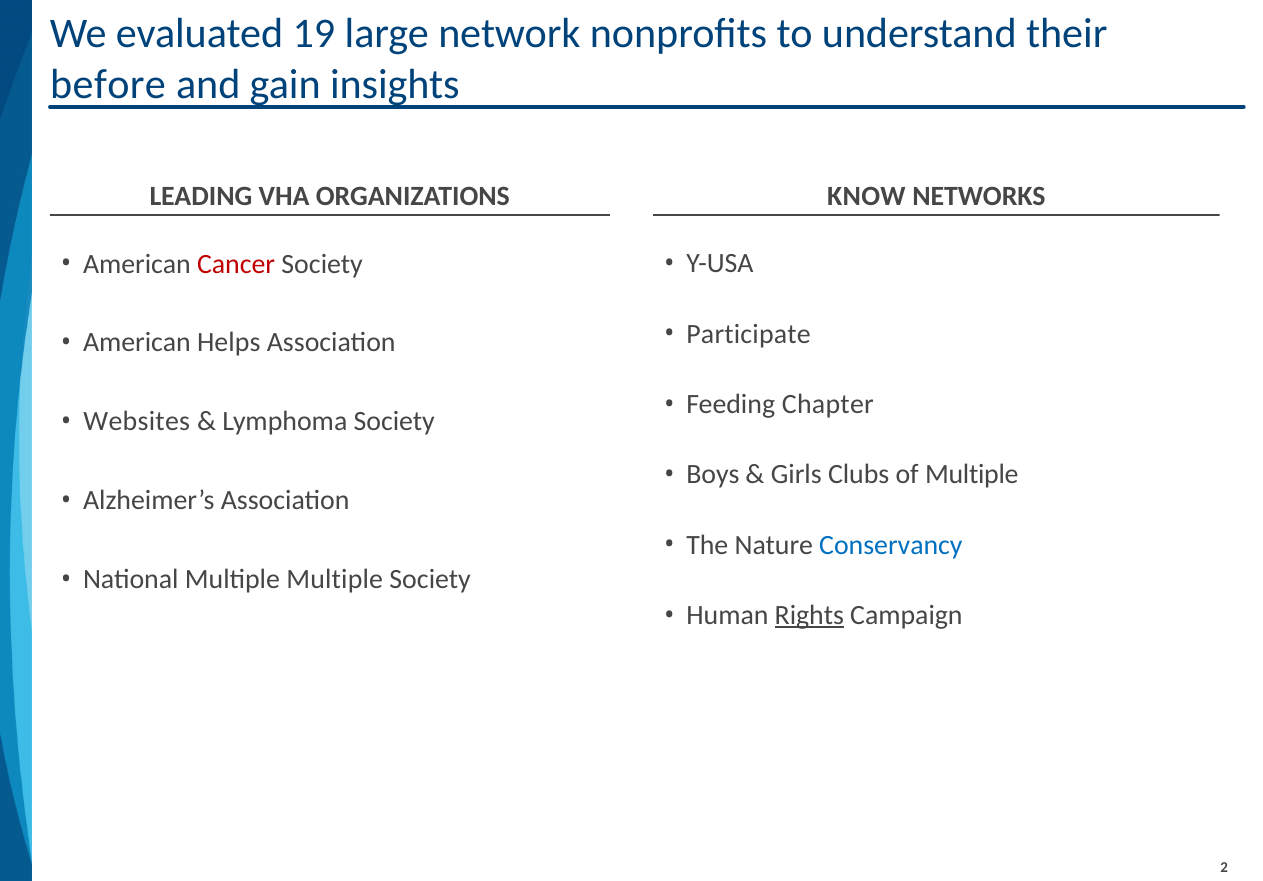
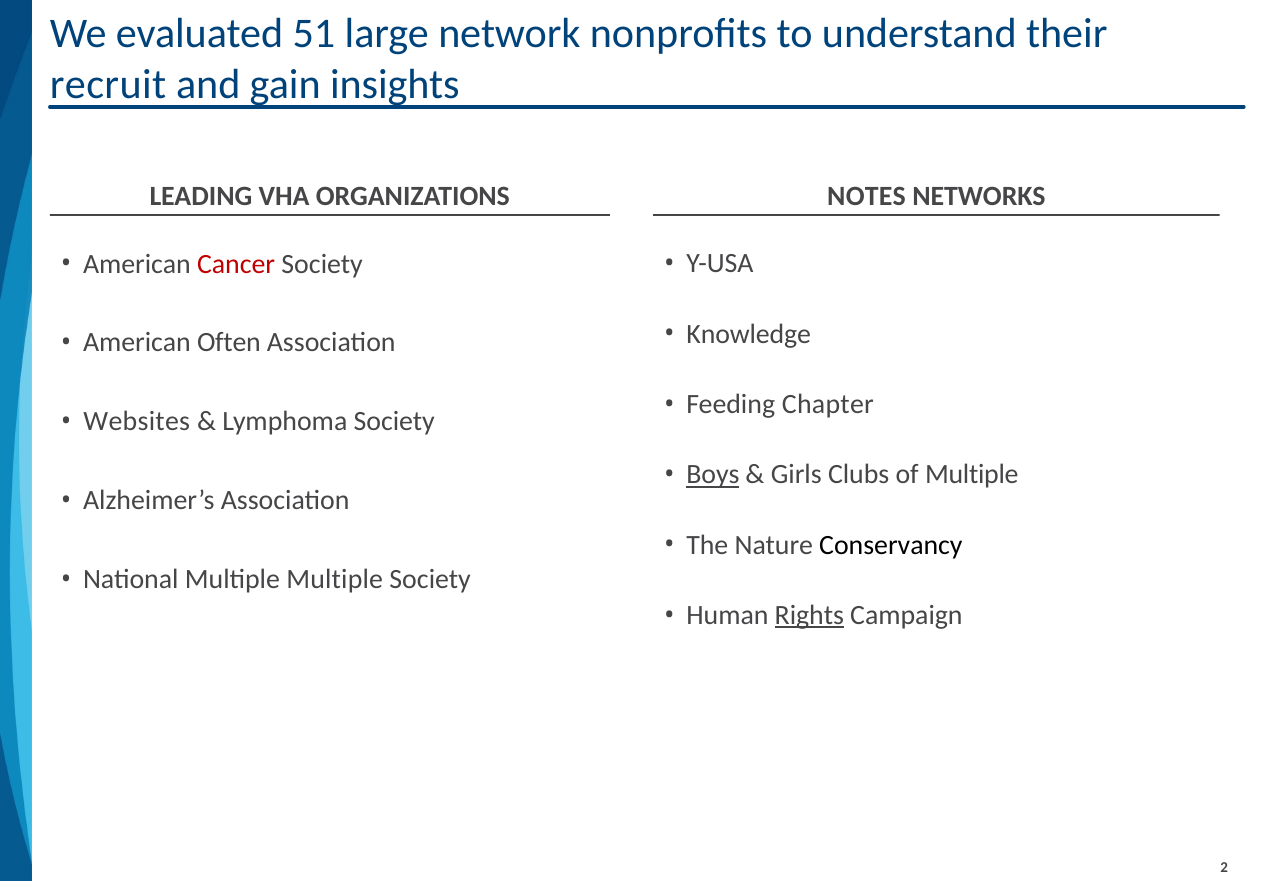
19: 19 -> 51
before: before -> recruit
KNOW: KNOW -> NOTES
Participate: Participate -> Knowledge
Helps: Helps -> Often
Boys underline: none -> present
Conservancy colour: blue -> black
